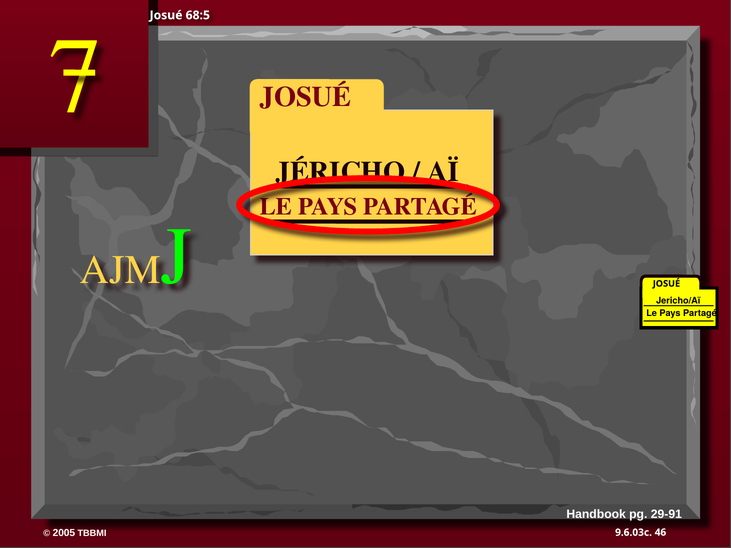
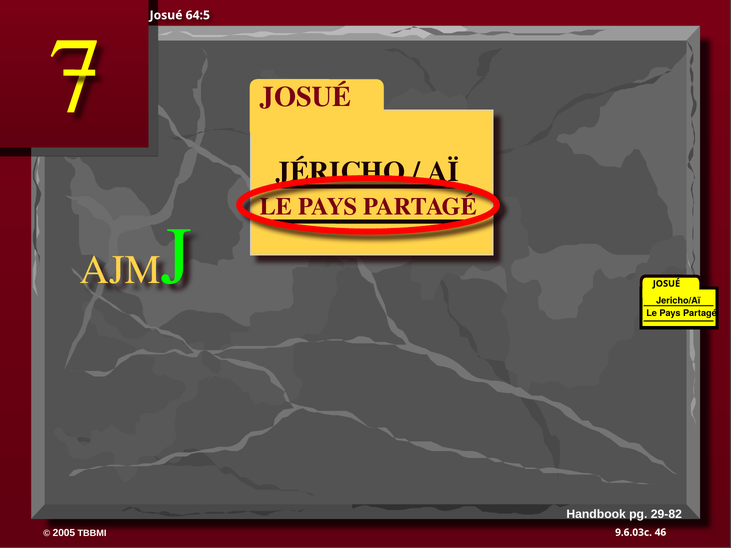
68:5: 68:5 -> 64:5
29-91: 29-91 -> 29-82
